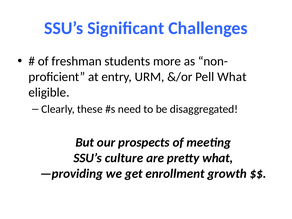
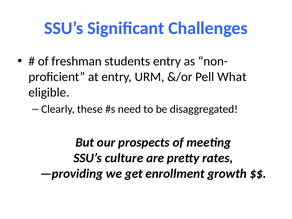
students more: more -> entry
pretty what: what -> rates
